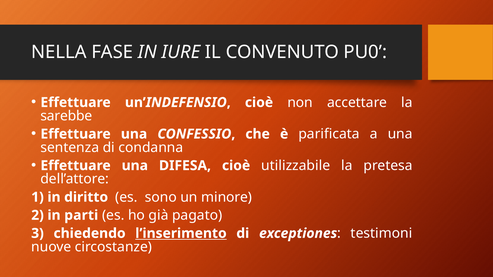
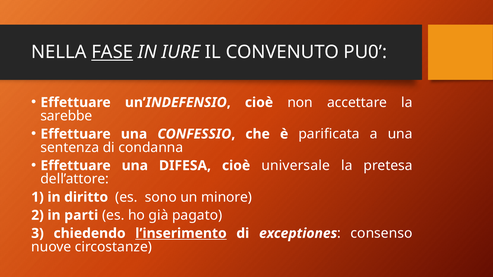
FASE underline: none -> present
utilizzabile: utilizzabile -> universale
testimoni: testimoni -> consenso
